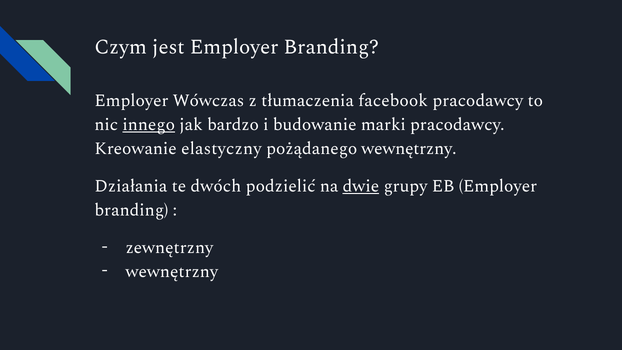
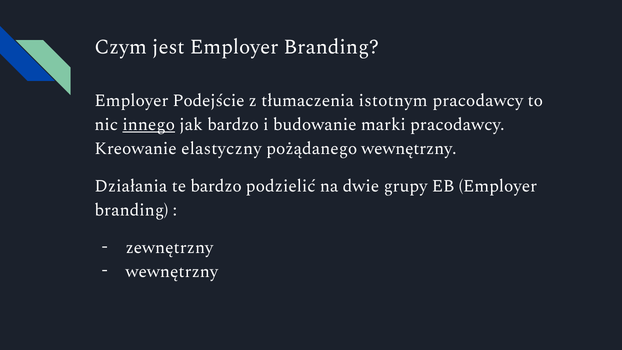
Wówczas: Wówczas -> Podejście
facebook: facebook -> istotnym
te dwóch: dwóch -> bardzo
dwie underline: present -> none
